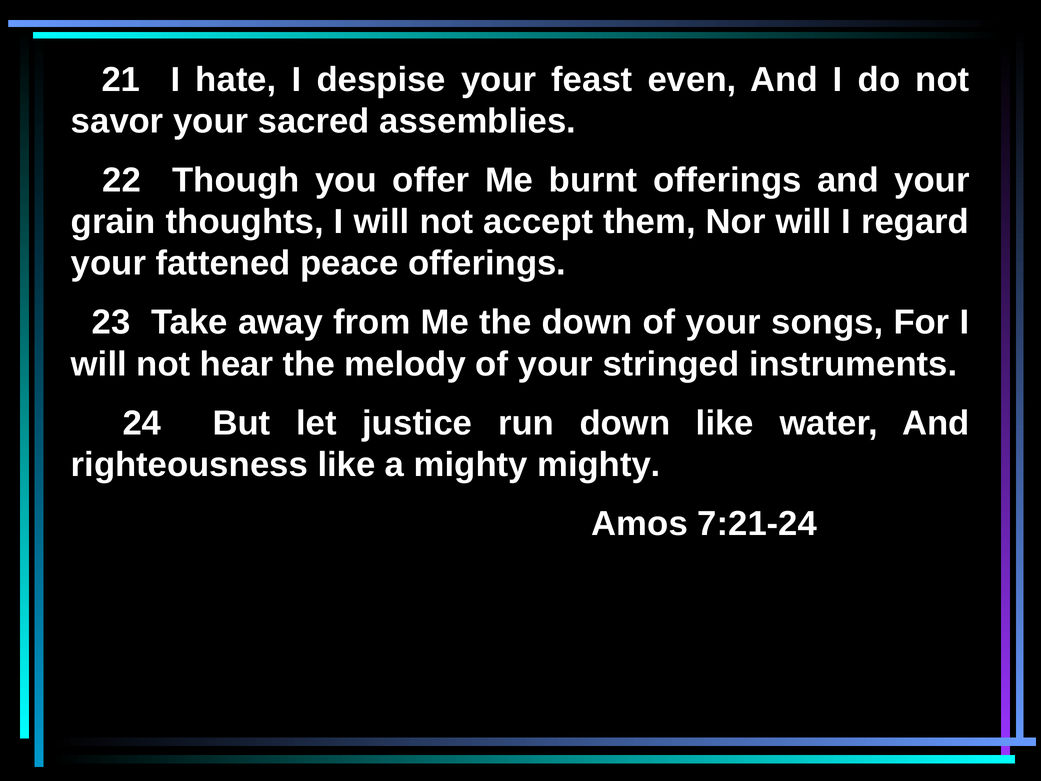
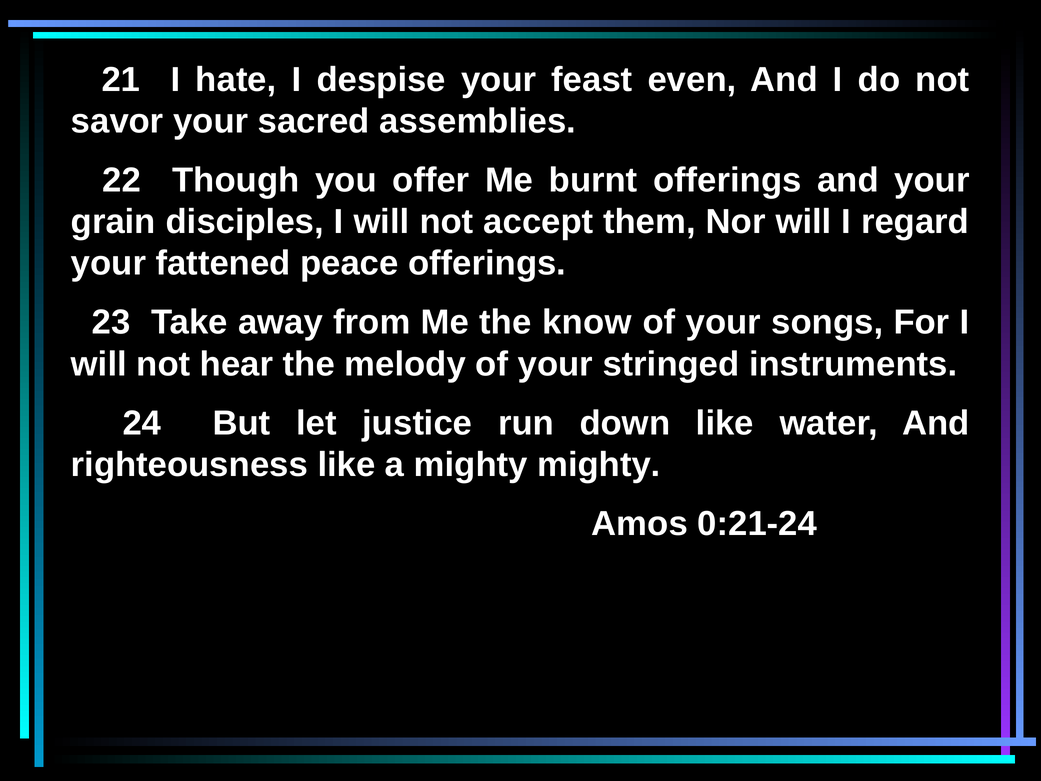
thoughts: thoughts -> disciples
the down: down -> know
7:21-24: 7:21-24 -> 0:21-24
